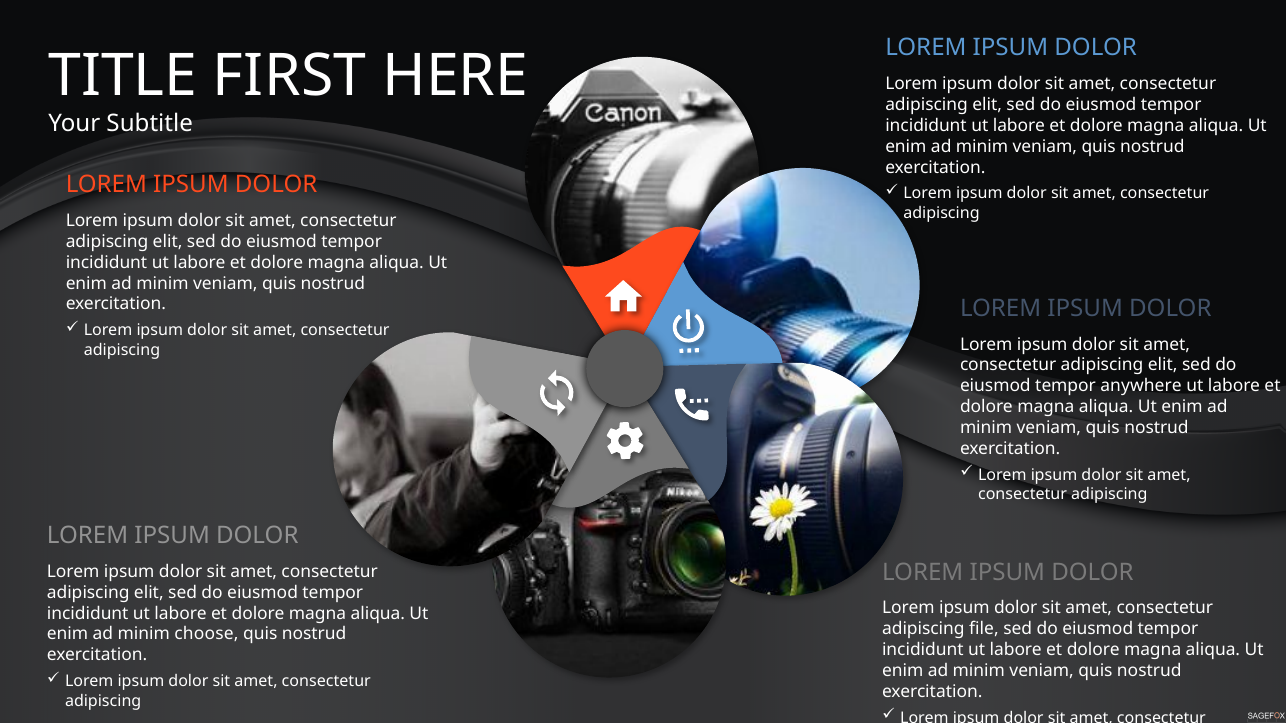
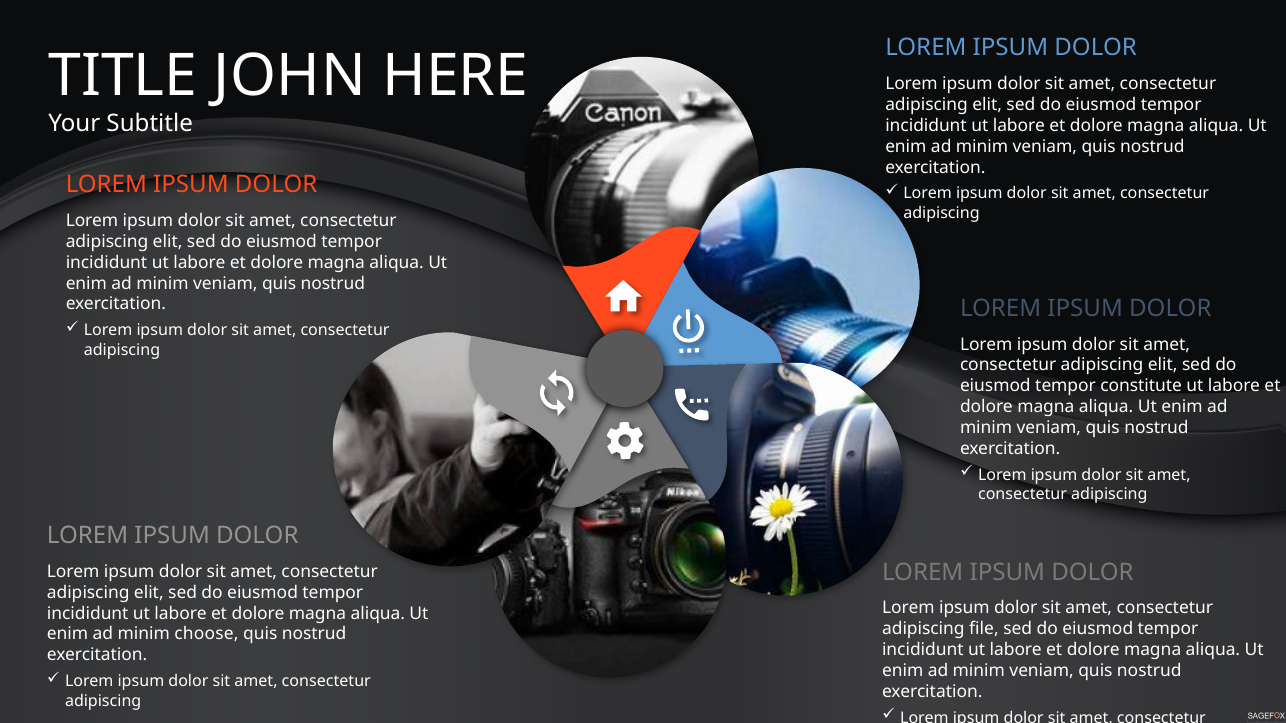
FIRST: FIRST -> JOHN
anywhere: anywhere -> constitute
